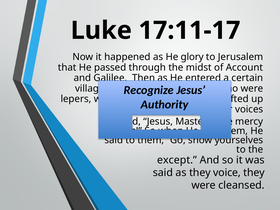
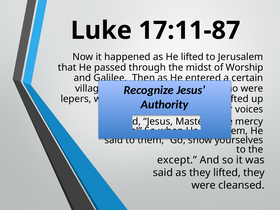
17:11-17: 17:11-17 -> 17:11-87
He glory: glory -> lifted
Account: Account -> Worship
as they voice: voice -> lifted
